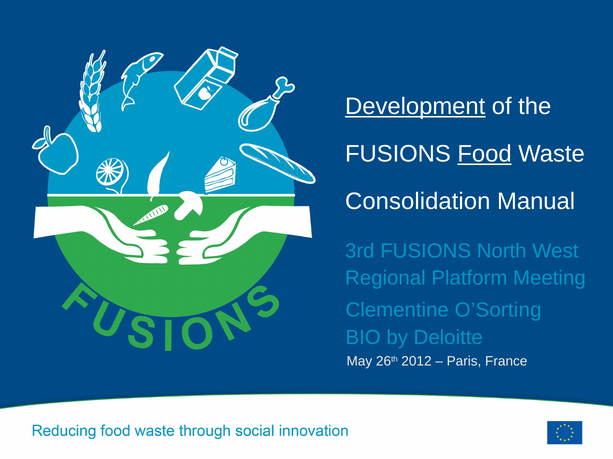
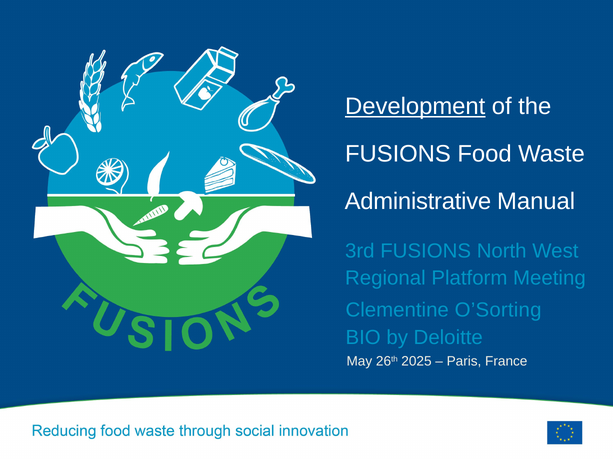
Food underline: present -> none
Consolidation: Consolidation -> Administrative
2012: 2012 -> 2025
